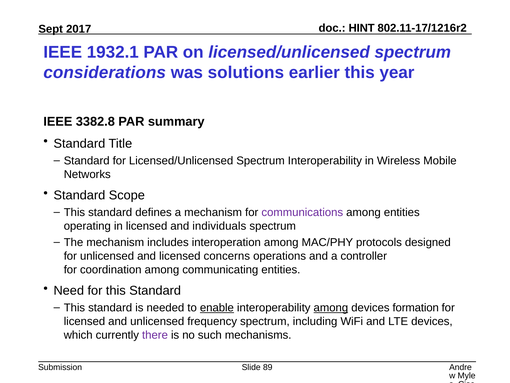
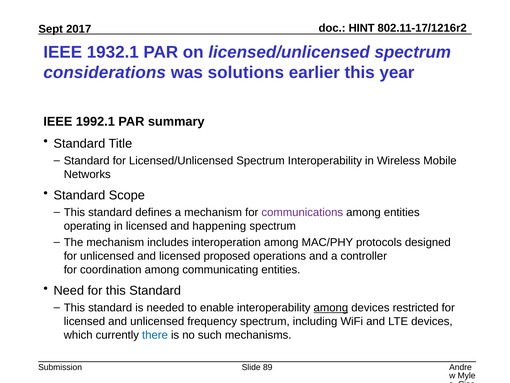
3382.8: 3382.8 -> 1992.1
individuals: individuals -> happening
concerns: concerns -> proposed
enable underline: present -> none
formation: formation -> restricted
there colour: purple -> blue
